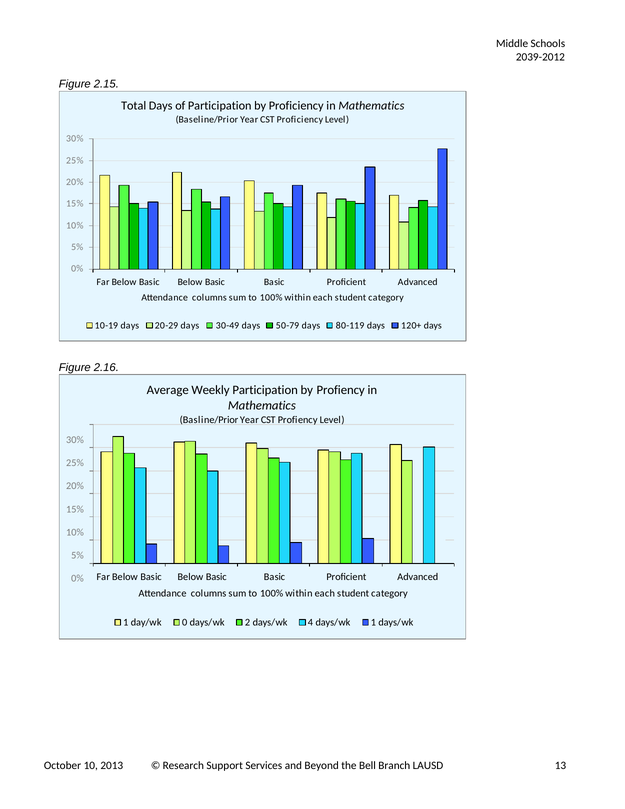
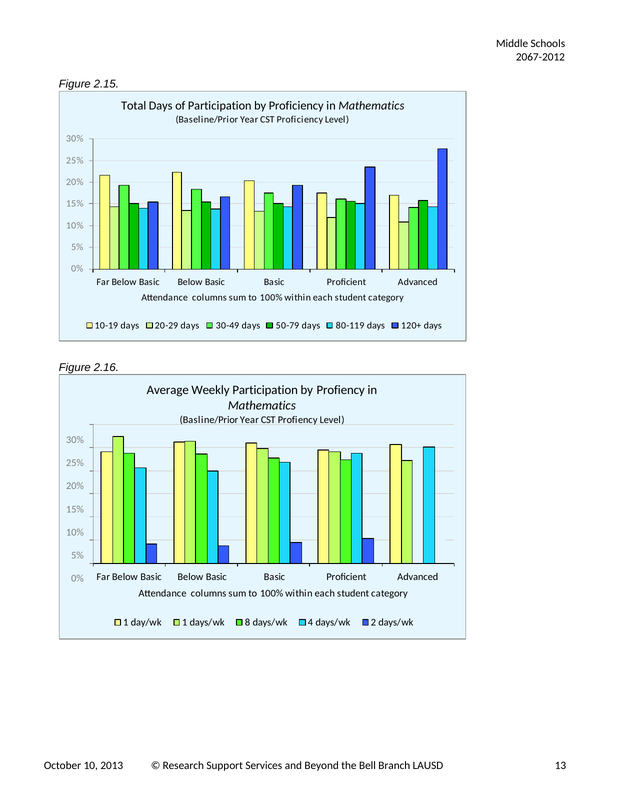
2039-2012: 2039-2012 -> 2067-2012
day/wk 0: 0 -> 1
2: 2 -> 8
days/wk 1: 1 -> 2
